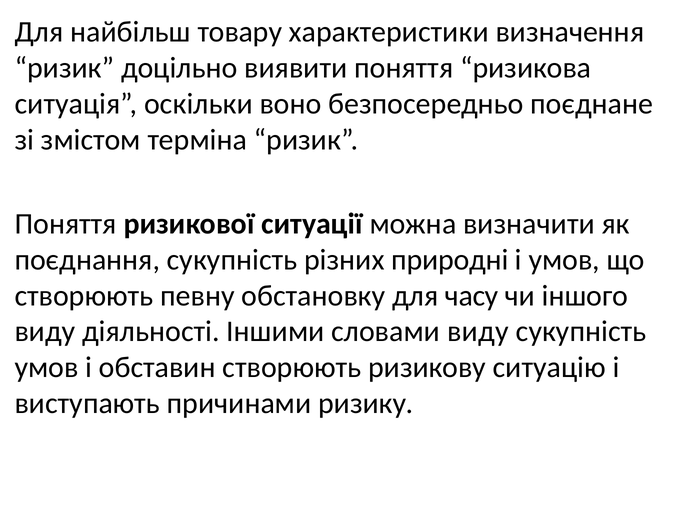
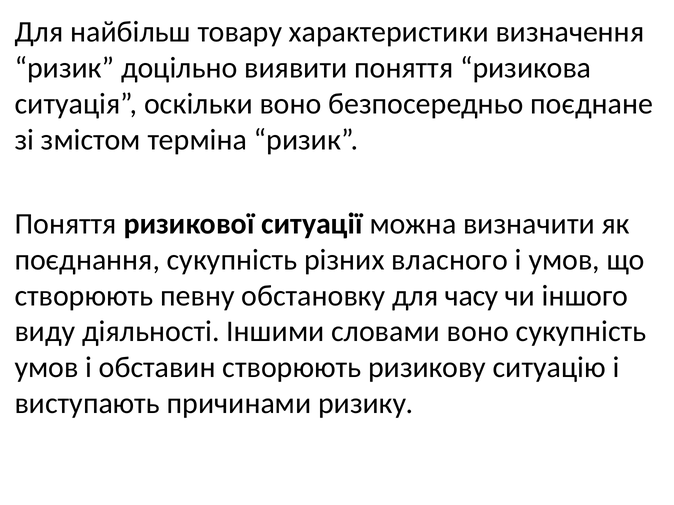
природні: природні -> власного
словами виду: виду -> воно
